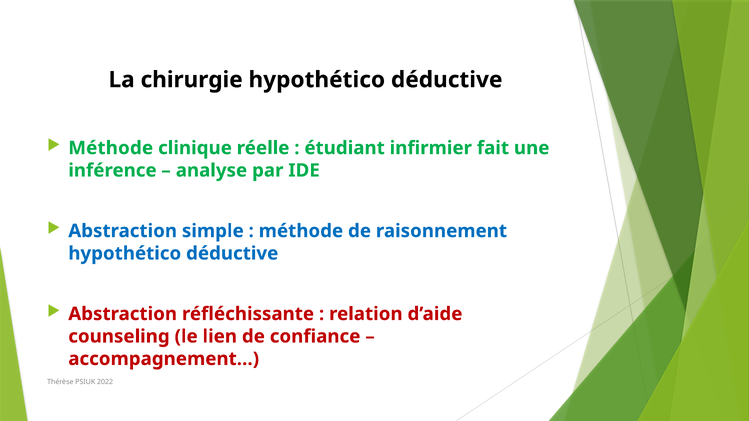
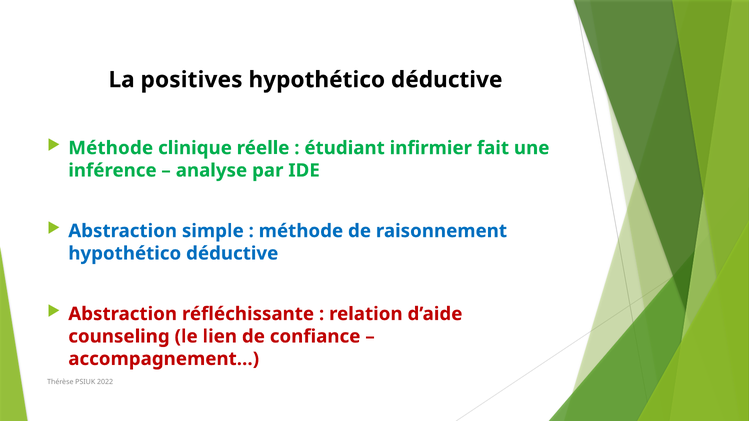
chirurgie: chirurgie -> positives
